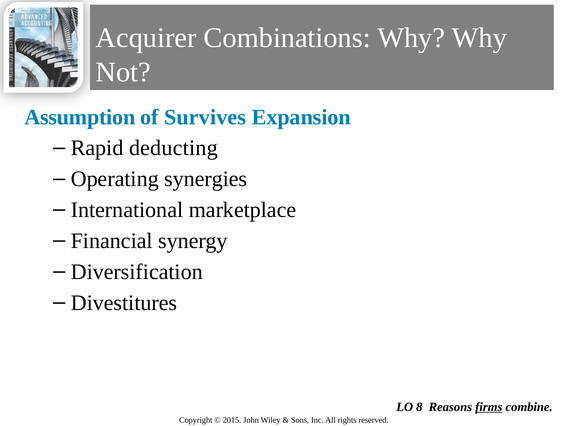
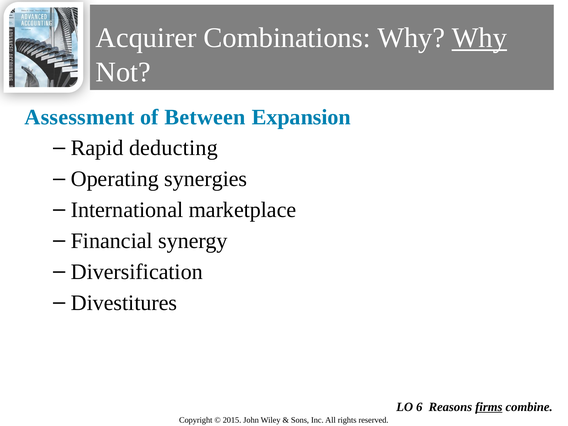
Why at (479, 38) underline: none -> present
Assumption: Assumption -> Assessment
Survives: Survives -> Between
8: 8 -> 6
